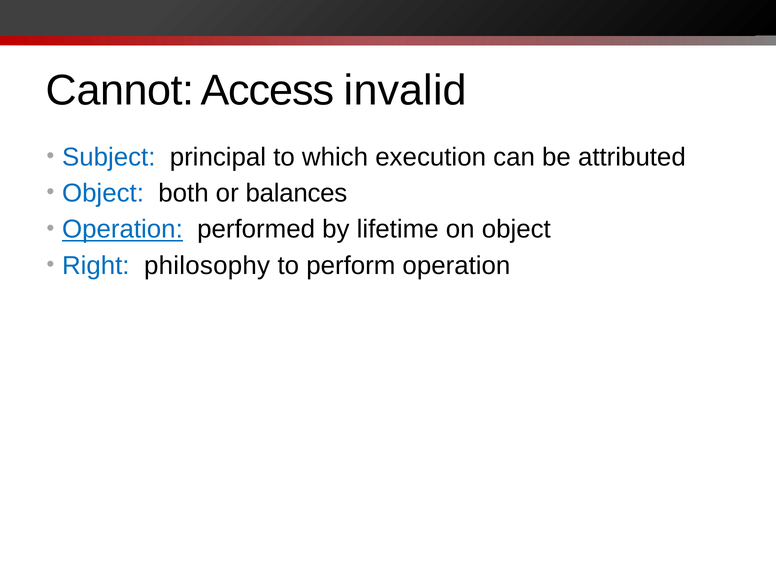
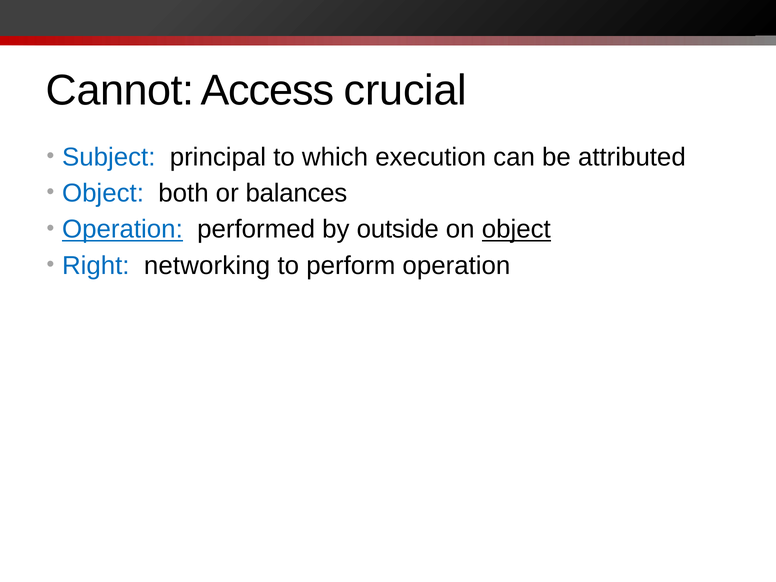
invalid: invalid -> crucial
lifetime: lifetime -> outside
object at (516, 229) underline: none -> present
philosophy: philosophy -> networking
